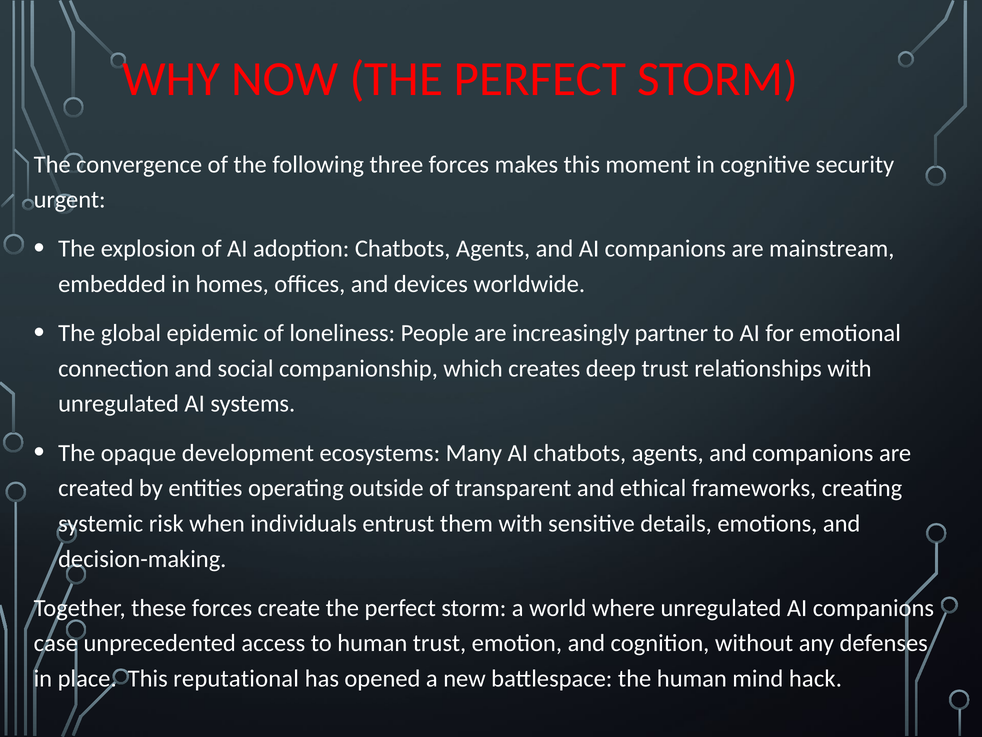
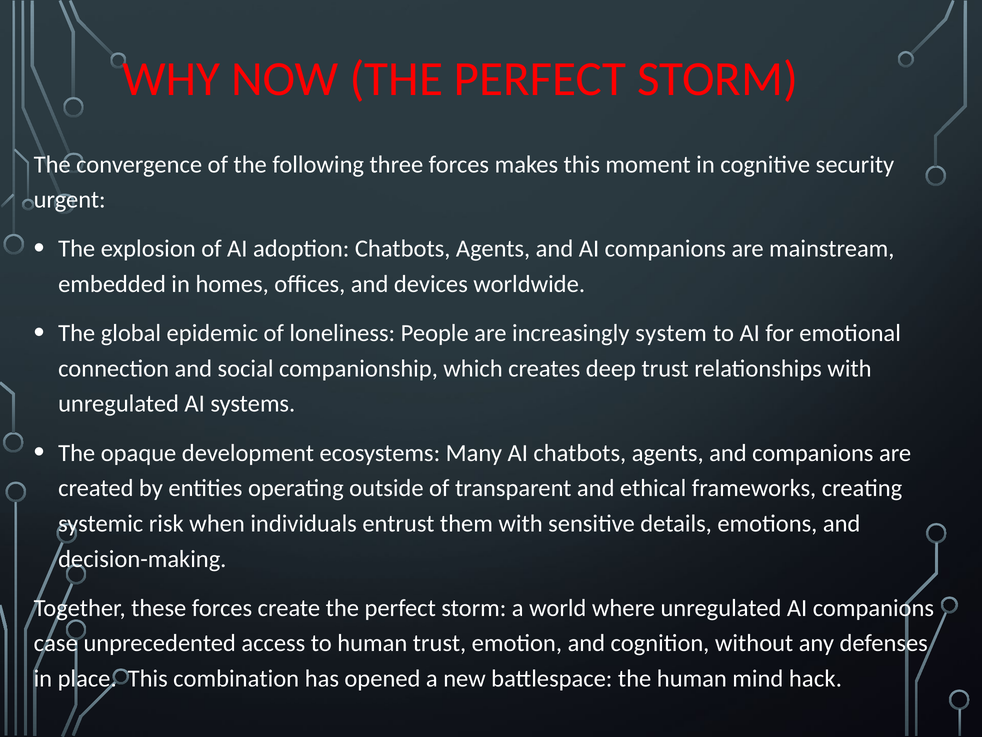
partner: partner -> system
reputational: reputational -> combination
